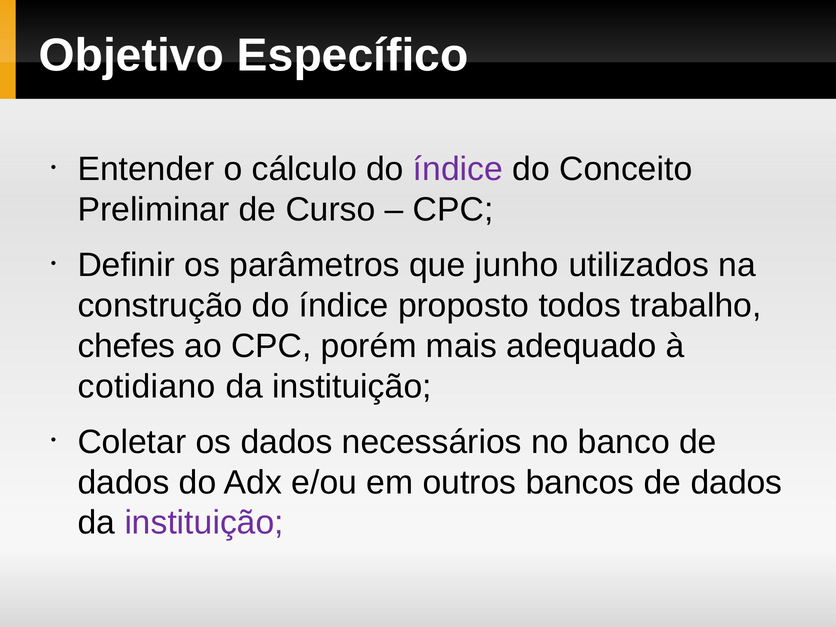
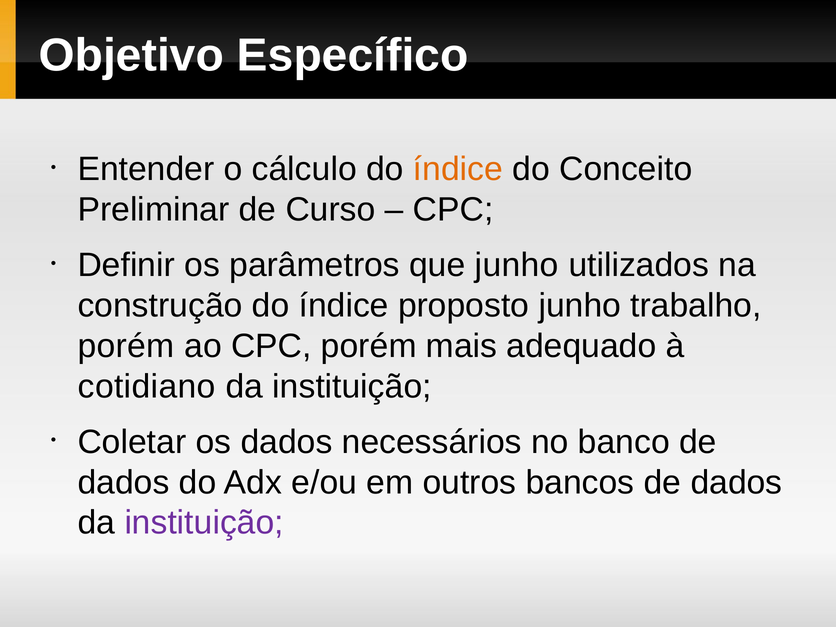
índice at (458, 169) colour: purple -> orange
proposto todos: todos -> junho
chefes at (126, 346): chefes -> porém
